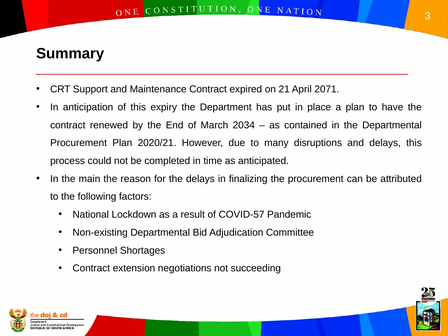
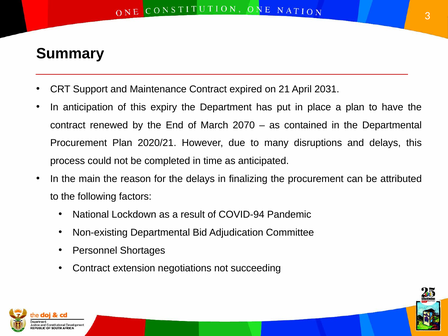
2071: 2071 -> 2031
2034: 2034 -> 2070
COVID-57: COVID-57 -> COVID-94
